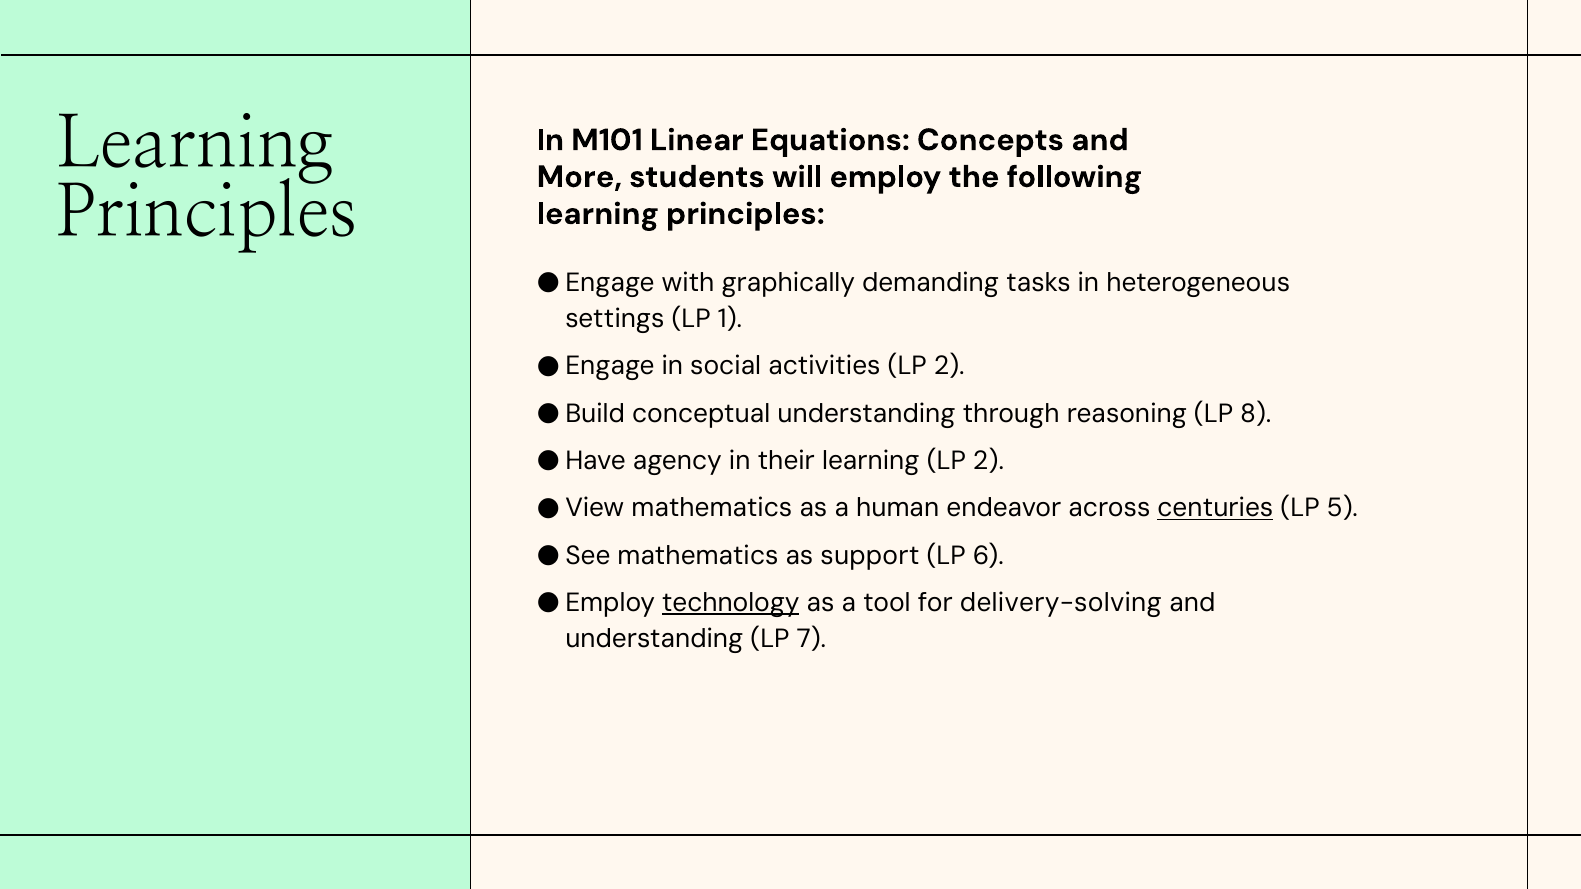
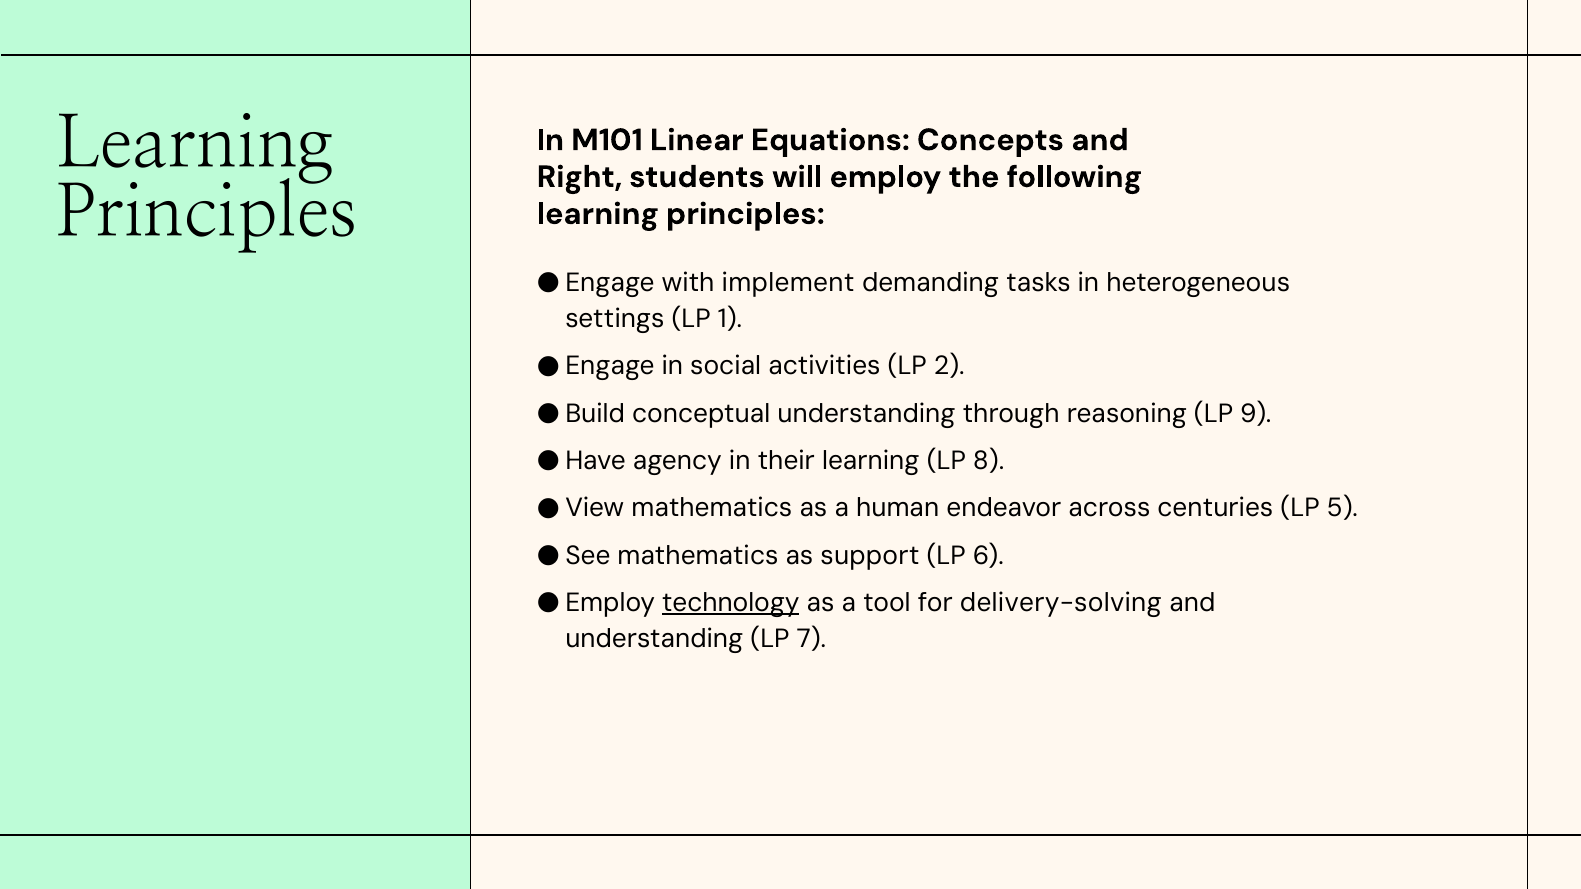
More: More -> Right
graphically: graphically -> implement
8: 8 -> 9
learning LP 2: 2 -> 8
centuries underline: present -> none
